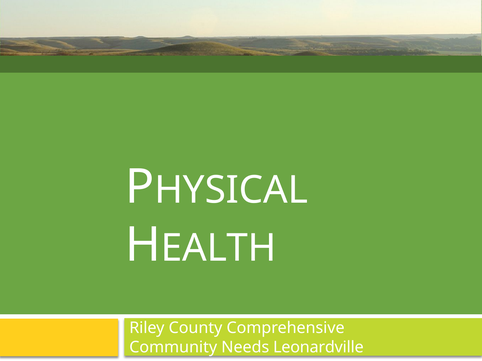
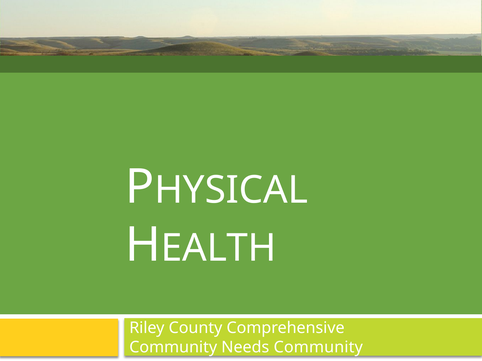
Needs Leonardville: Leonardville -> Community
